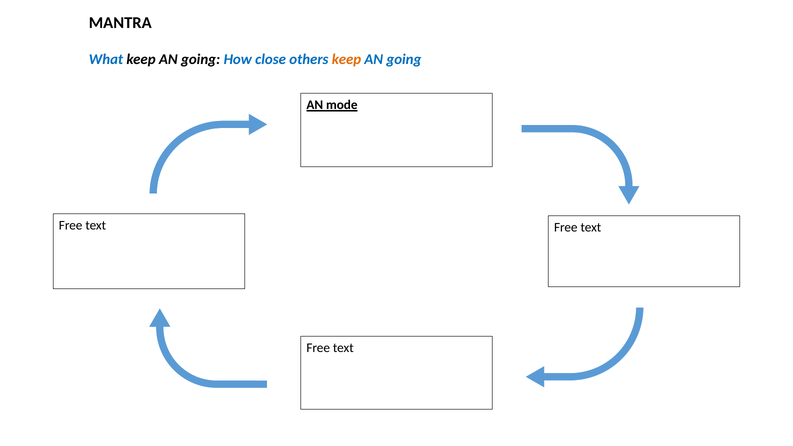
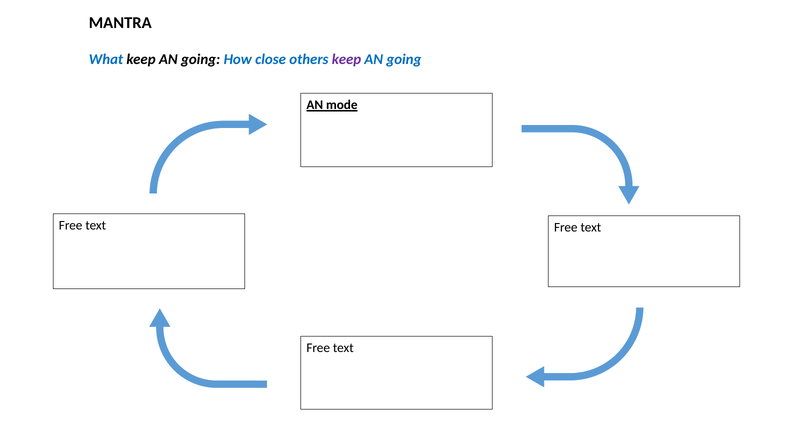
keep at (346, 59) colour: orange -> purple
